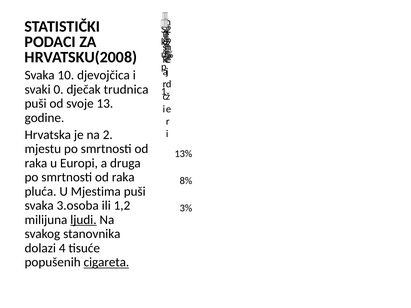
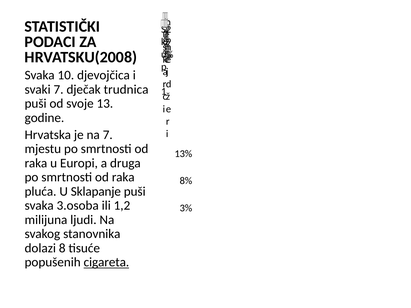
svaki 0: 0 -> 7
na 2: 2 -> 7
Mjestima: Mjestima -> Sklapanje
ljudi underline: present -> none
dolazi 4: 4 -> 8
